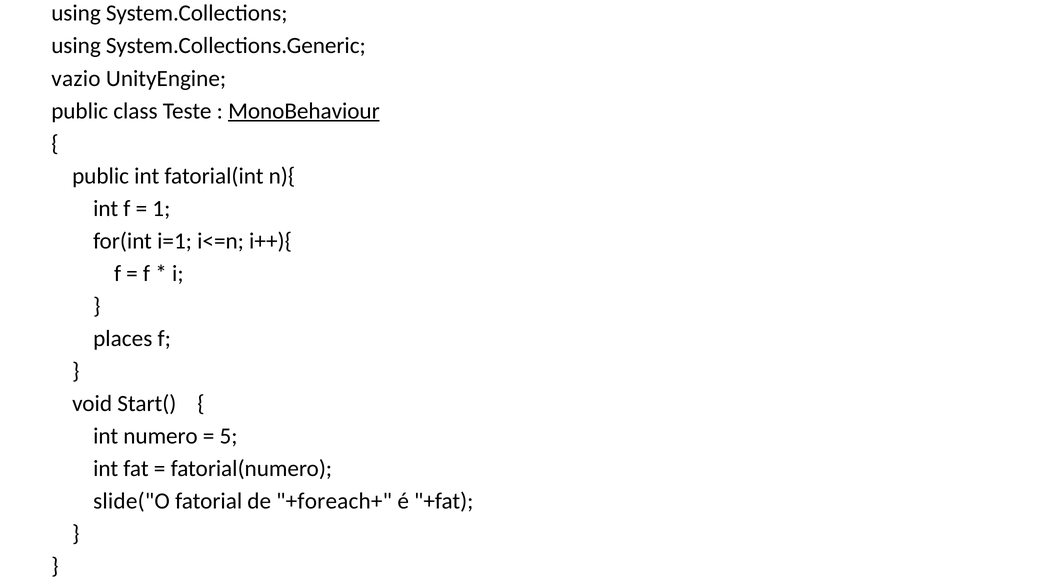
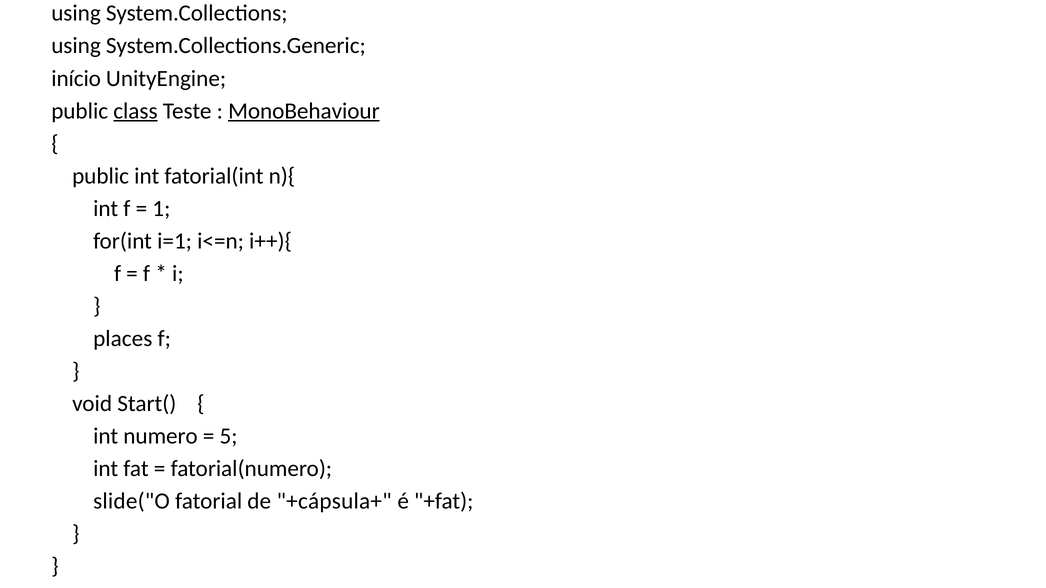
vazio: vazio -> início
class underline: none -> present
+foreach+: +foreach+ -> +cápsula+
